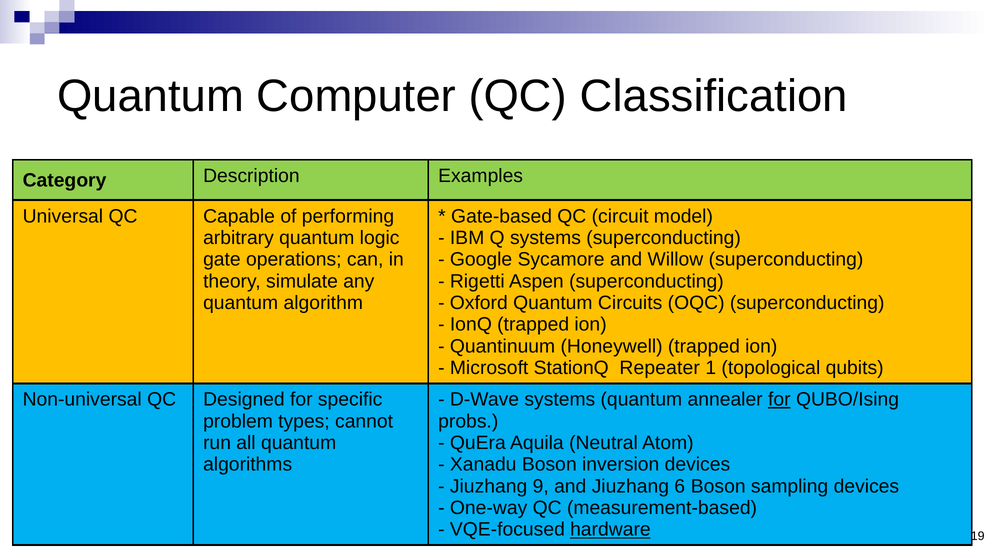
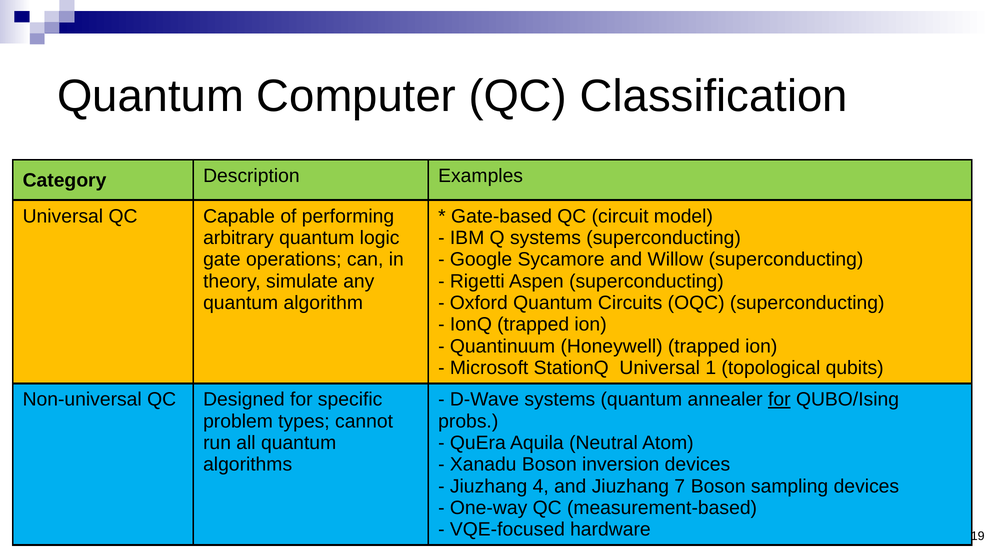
StationQ Repeater: Repeater -> Universal
9: 9 -> 4
6: 6 -> 7
hardware underline: present -> none
